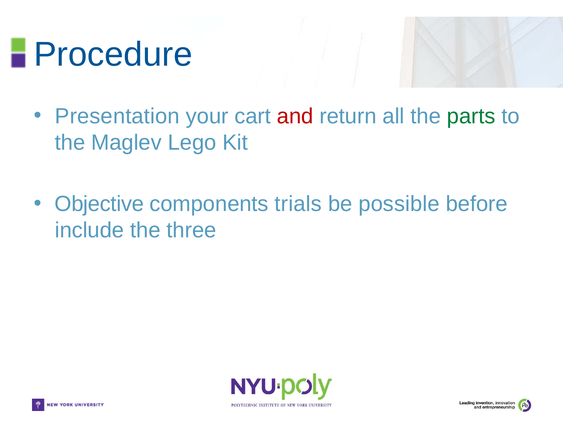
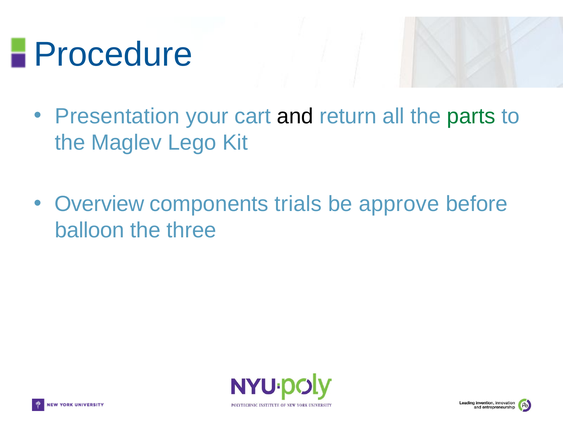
and colour: red -> black
Objective: Objective -> Overview
possible: possible -> approve
include: include -> balloon
